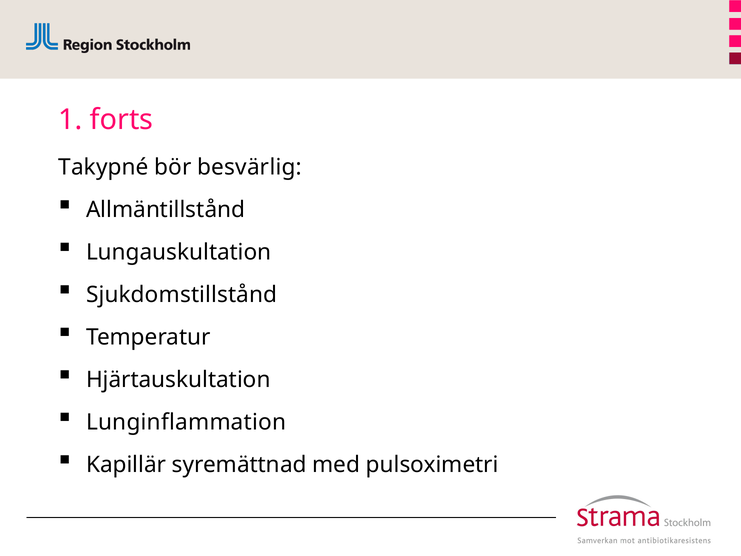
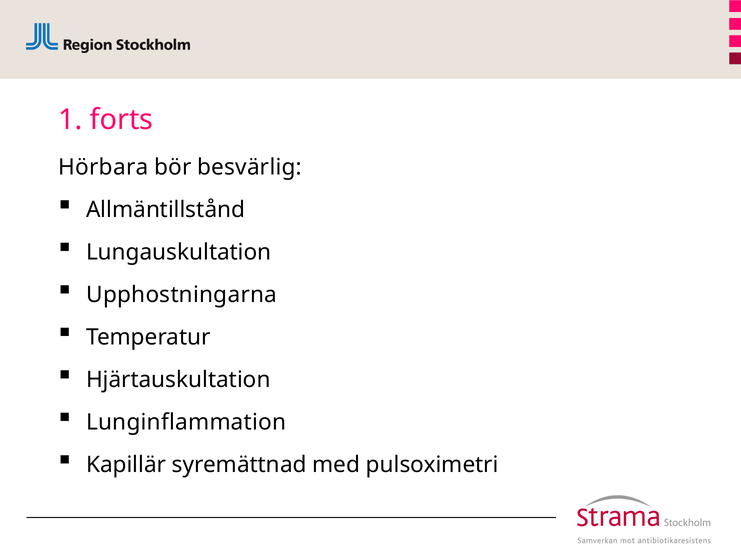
Takypné: Takypné -> Hörbara
Sjukdomstillstånd: Sjukdomstillstånd -> Upphostningarna
